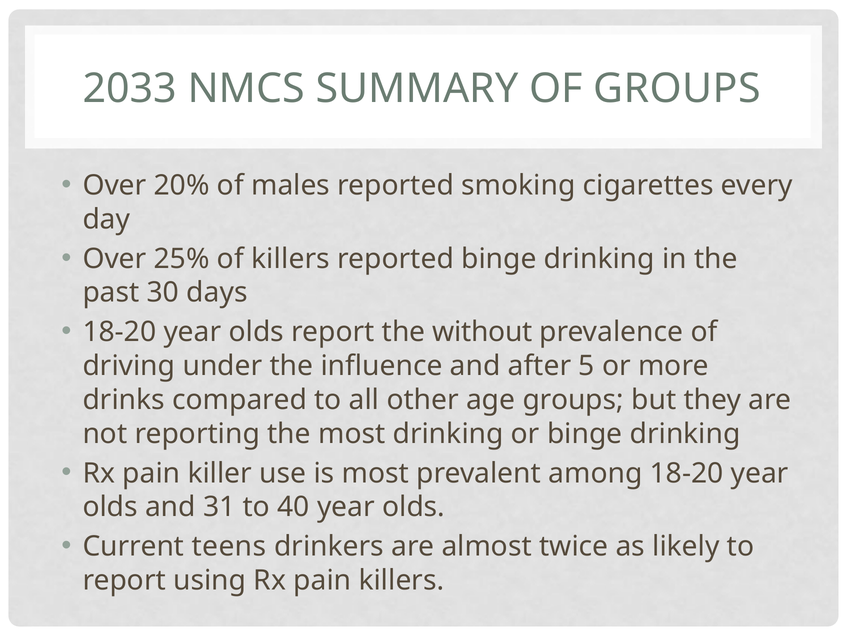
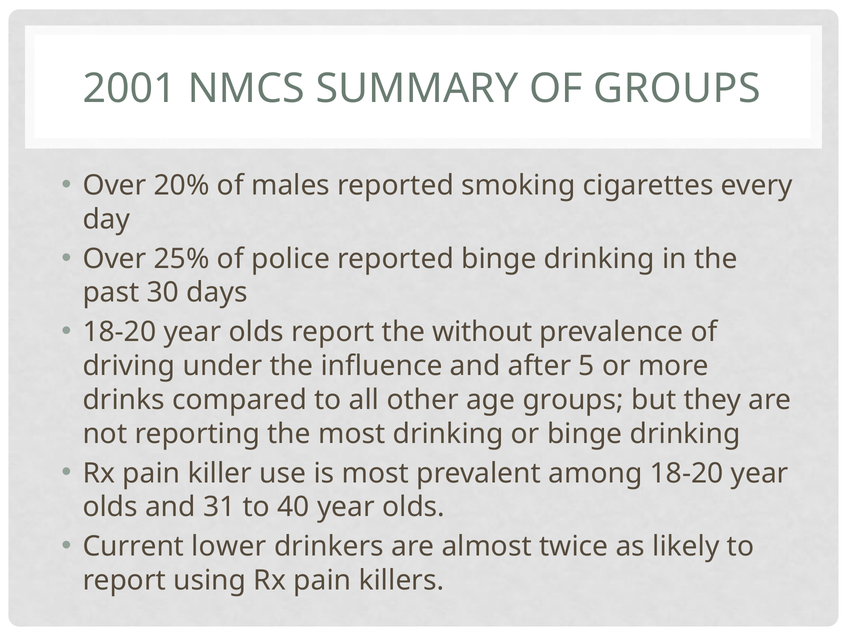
2033: 2033 -> 2001
of killers: killers -> police
teens: teens -> lower
